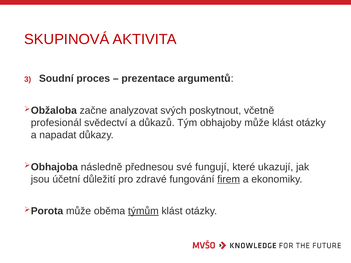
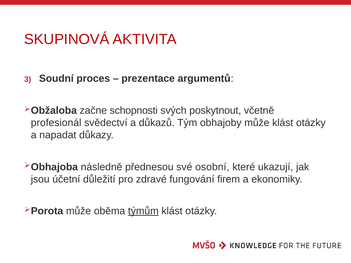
analyzovat: analyzovat -> schopnosti
fungují: fungují -> osobní
firem underline: present -> none
